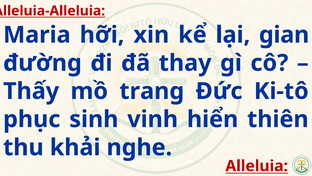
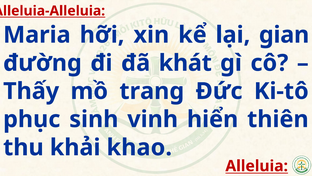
thay: thay -> khát
nghe: nghe -> khao
